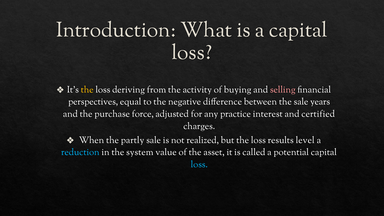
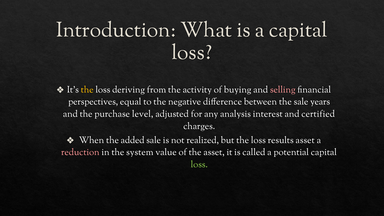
force: force -> level
practice: practice -> analysis
partly: partly -> added
results level: level -> asset
reduction colour: light blue -> pink
loss at (199, 164) colour: light blue -> light green
